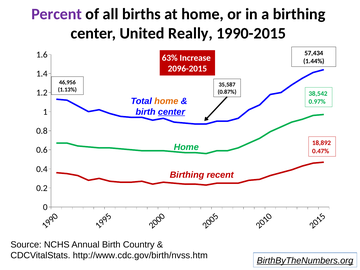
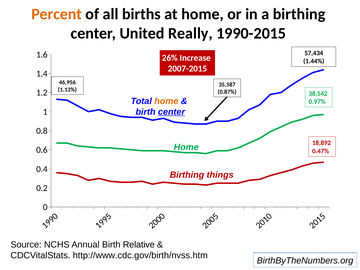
Percent colour: purple -> orange
63%: 63% -> 26%
2096-2015: 2096-2015 -> 2007-2015
recent: recent -> things
Country: Country -> Relative
BirthByTheNumbers.org underline: present -> none
